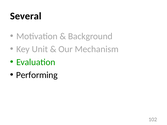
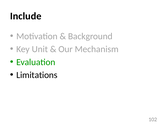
Several: Several -> Include
Performing: Performing -> Limitations
